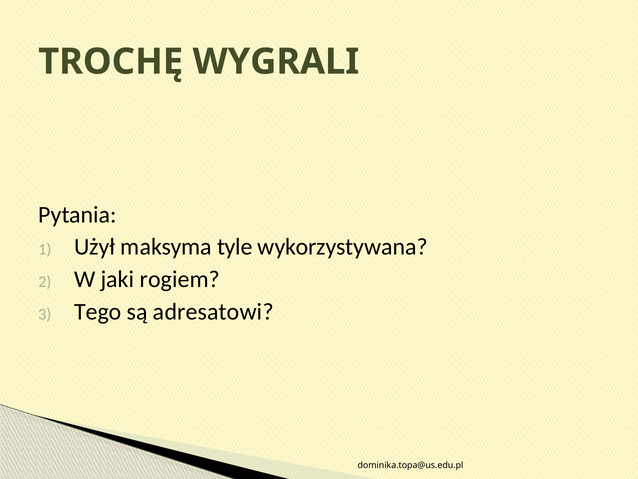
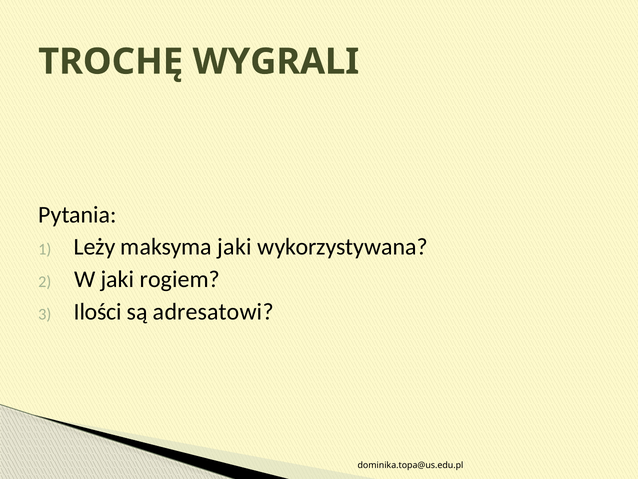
Użył: Użył -> Leży
maksyma tyle: tyle -> jaki
Tego: Tego -> Ilości
